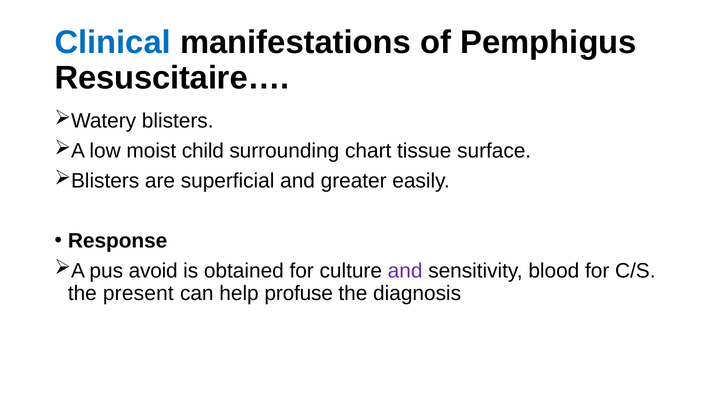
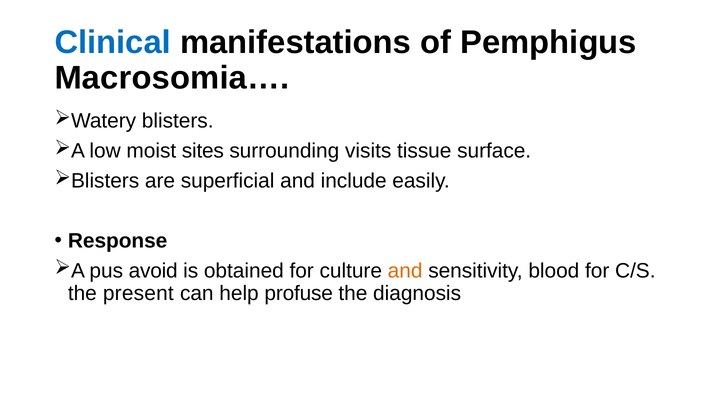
Resuscitaire…: Resuscitaire… -> Macrosomia…
child: child -> sites
chart: chart -> visits
greater: greater -> include
and at (405, 271) colour: purple -> orange
